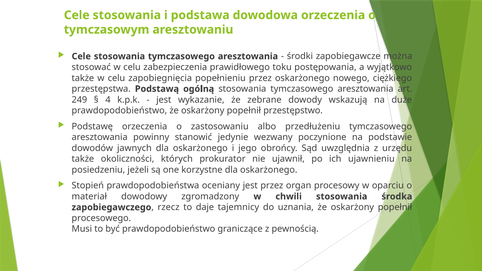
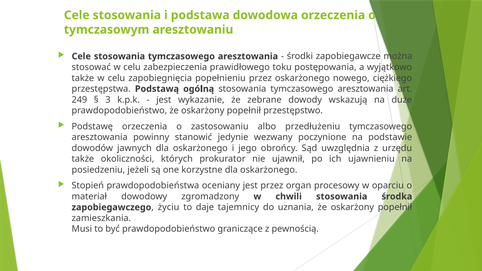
4: 4 -> 3
rzecz: rzecz -> życiu
procesowego: procesowego -> zamieszkania
